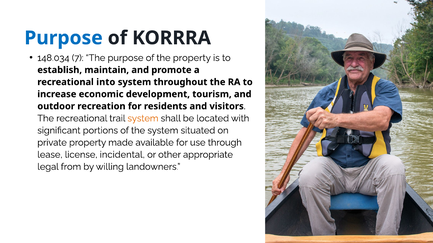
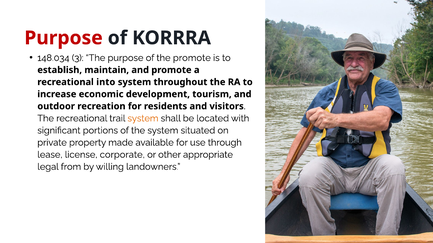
Purpose at (64, 38) colour: blue -> red
7: 7 -> 3
the property: property -> promote
incidental: incidental -> corporate
